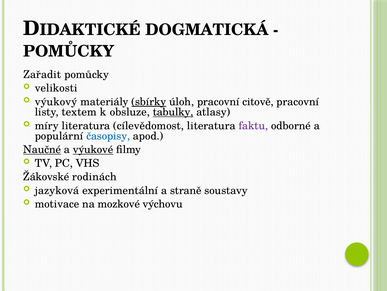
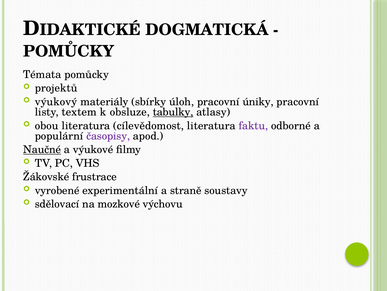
Zařadit: Zařadit -> Témata
velikosti: velikosti -> projektů
sbírky underline: present -> none
citově: citově -> úniky
míry: míry -> obou
časopisy colour: blue -> purple
výukové underline: present -> none
rodinách: rodinách -> frustrace
jazyková: jazyková -> vyrobené
motivace: motivace -> sdělovací
